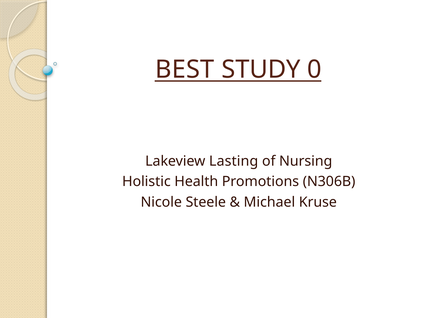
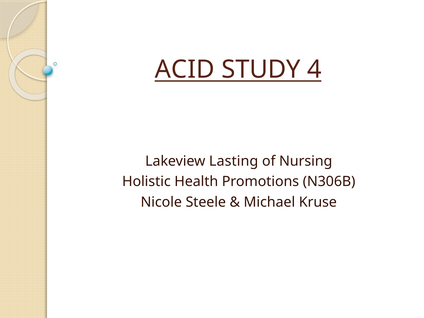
BEST: BEST -> ACID
0: 0 -> 4
